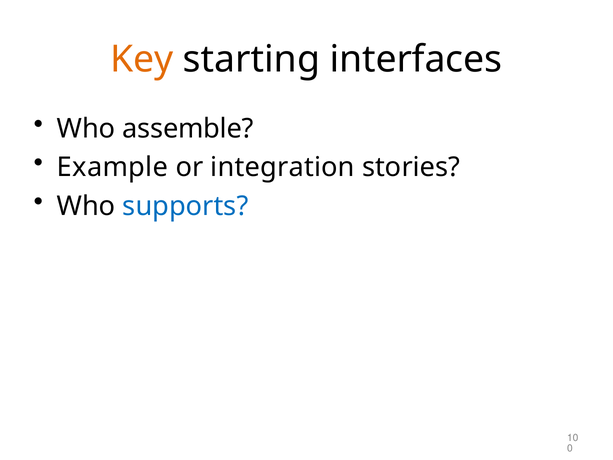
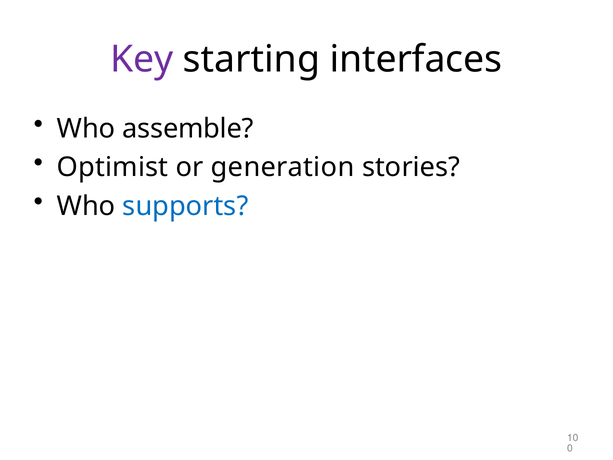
Key colour: orange -> purple
Example: Example -> Optimist
integration: integration -> generation
